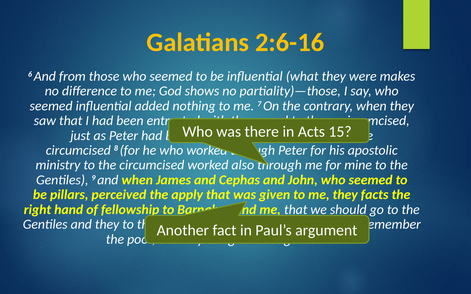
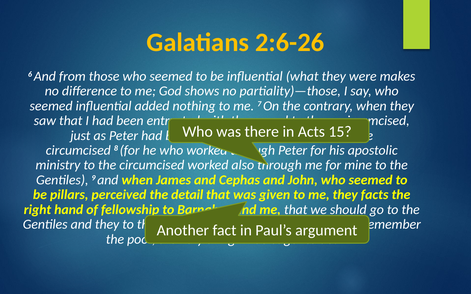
2:6-16: 2:6-16 -> 2:6-26
apply: apply -> detail
